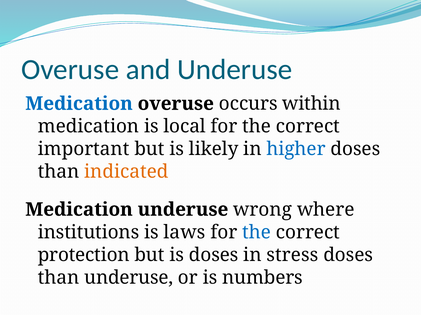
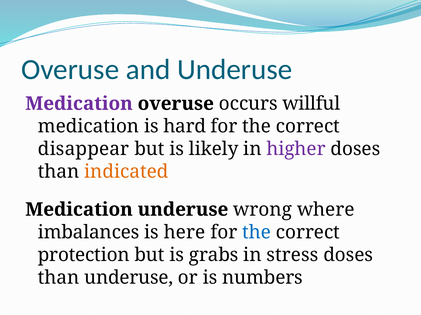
Medication at (79, 104) colour: blue -> purple
within: within -> willful
local: local -> hard
important: important -> disappear
higher colour: blue -> purple
institutions: institutions -> imbalances
laws: laws -> here
is doses: doses -> grabs
